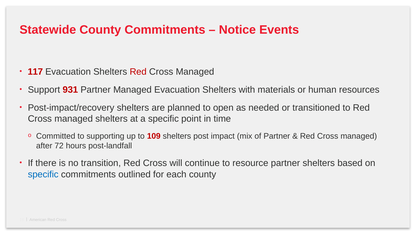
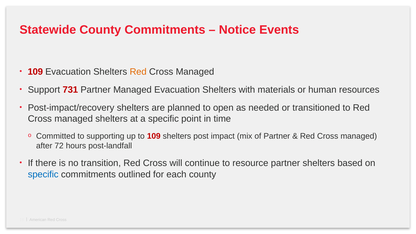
117 at (35, 72): 117 -> 109
Red at (138, 72) colour: red -> orange
931: 931 -> 731
